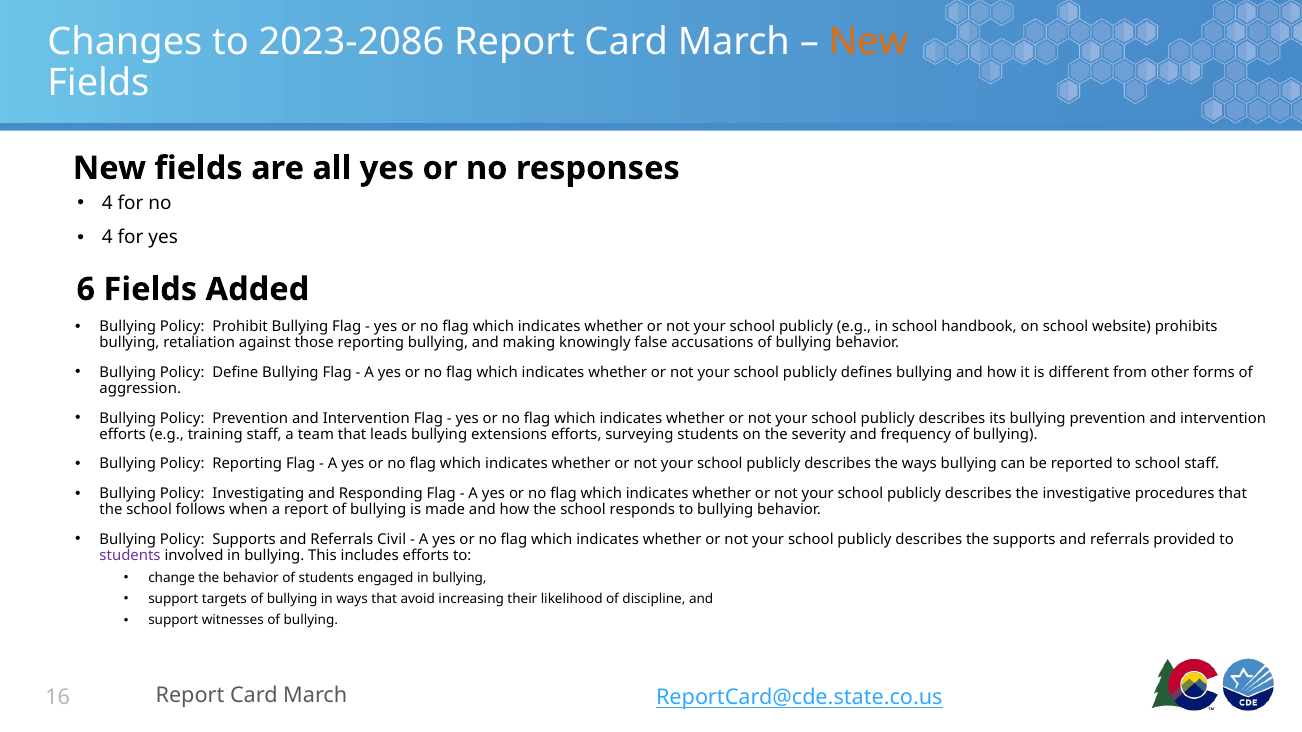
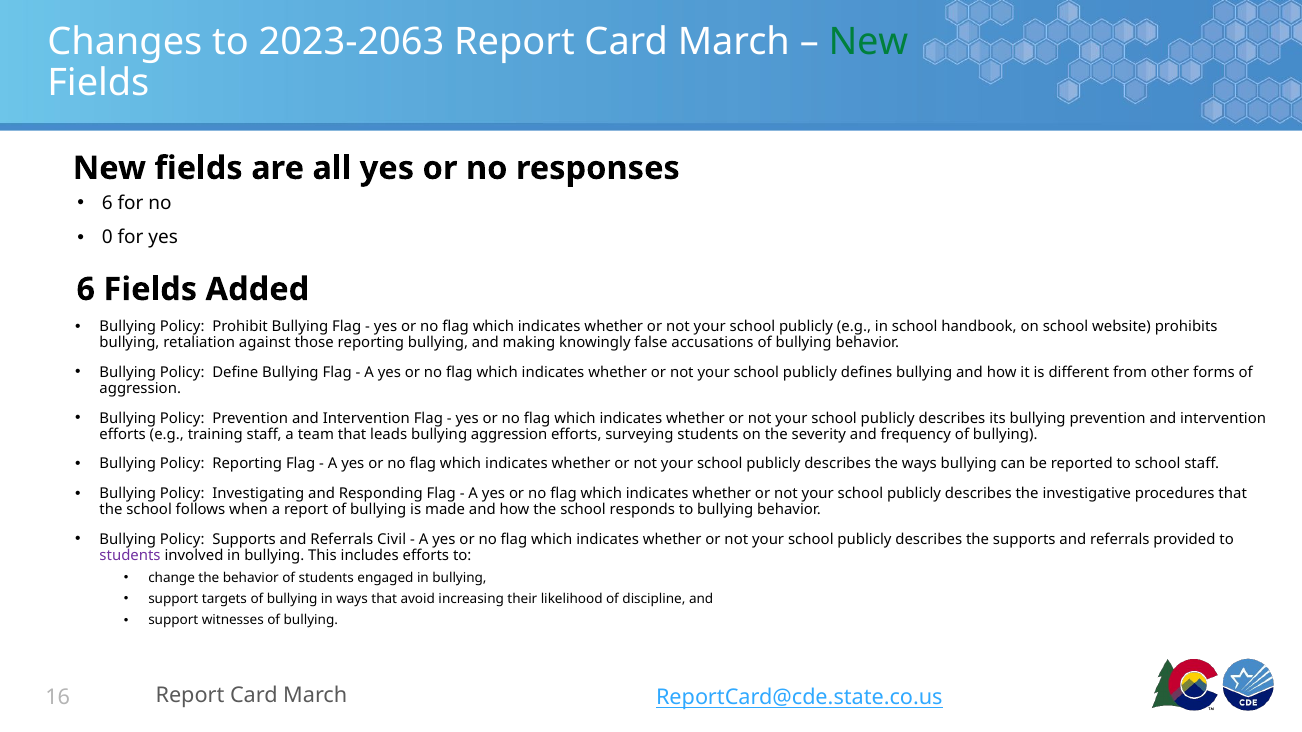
2023-2086: 2023-2086 -> 2023-2063
New at (868, 42) colour: orange -> green
4 at (107, 203): 4 -> 6
4 at (107, 238): 4 -> 0
bullying extensions: extensions -> aggression
